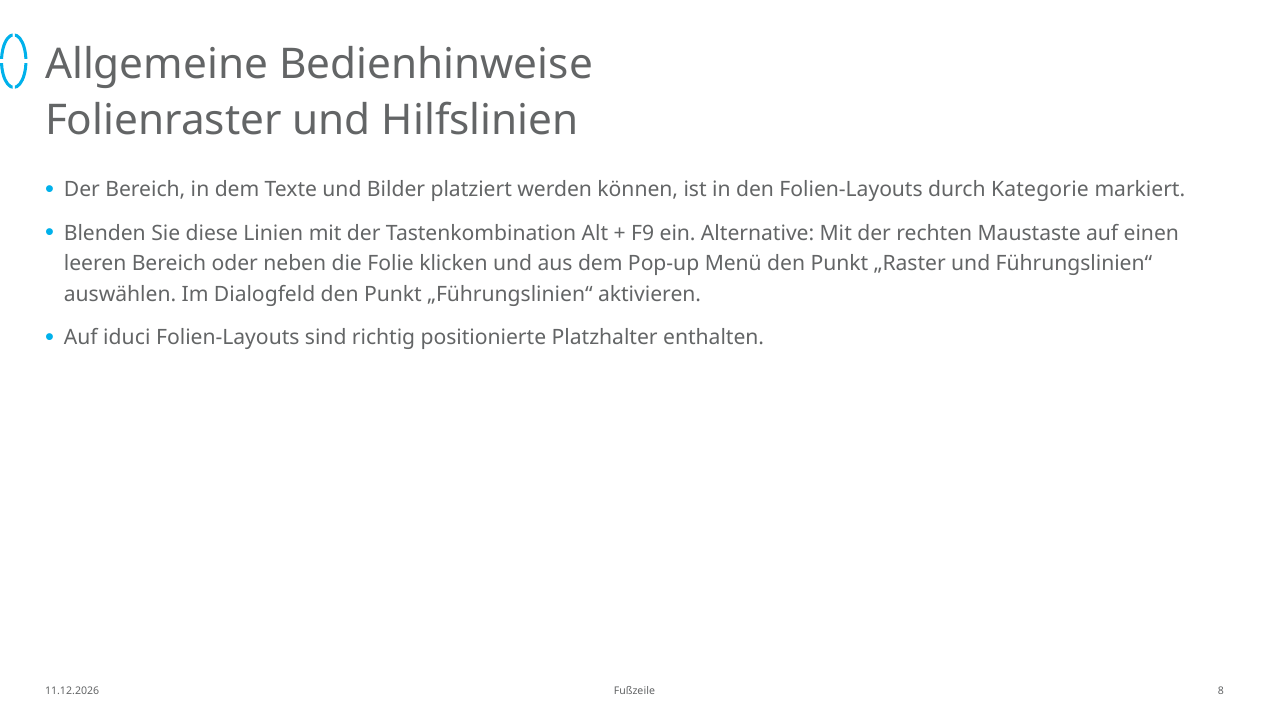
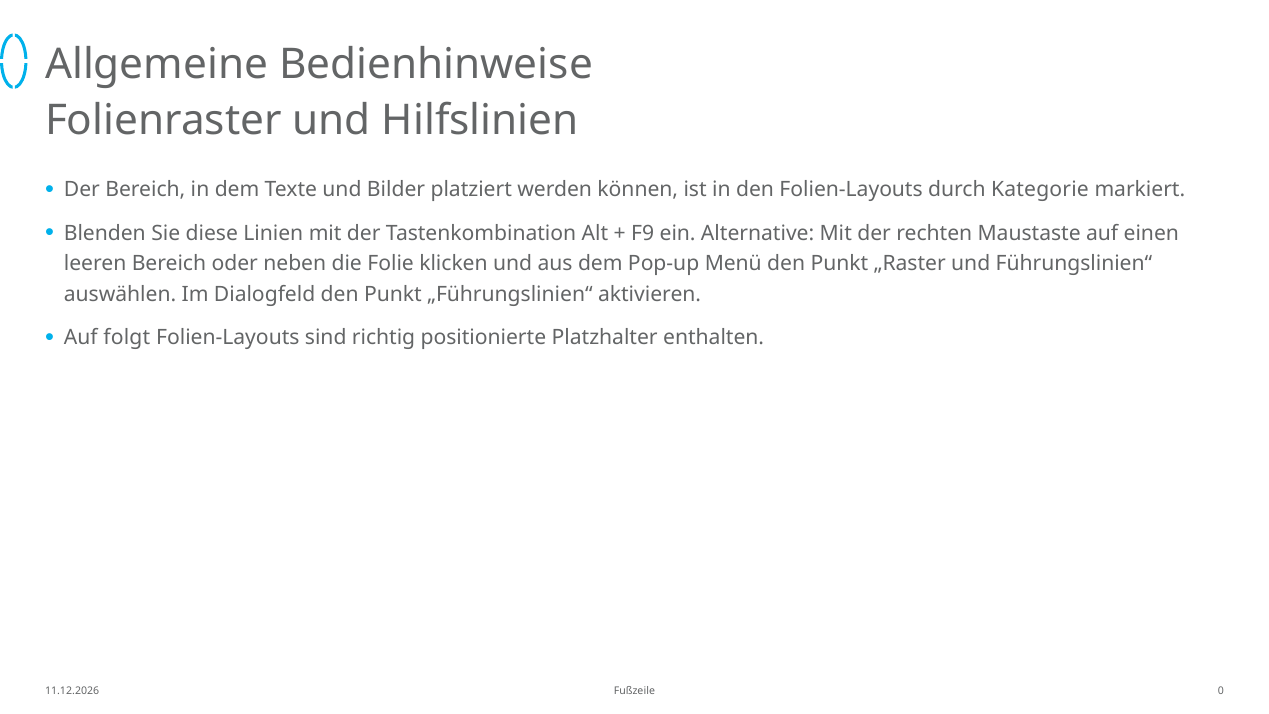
iduci: iduci -> folgt
8: 8 -> 0
